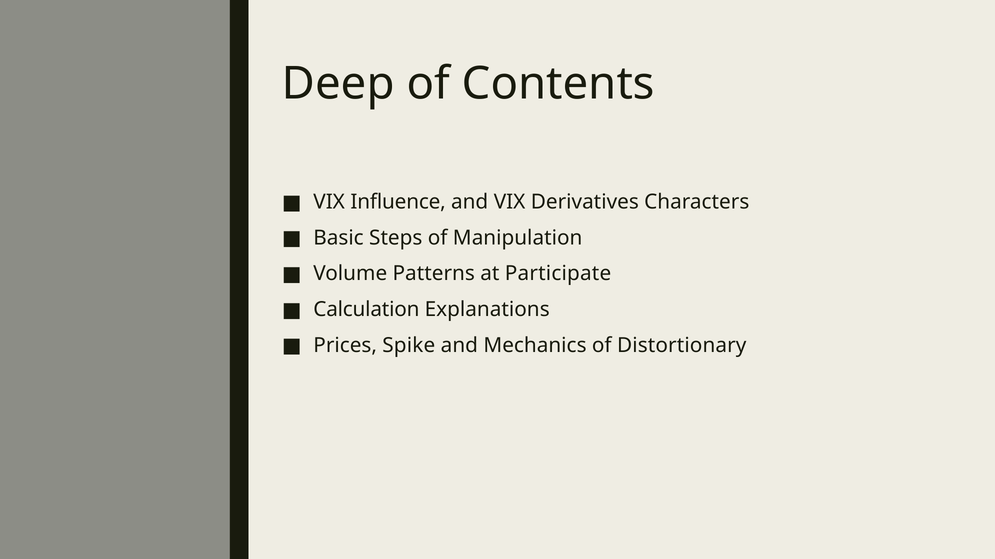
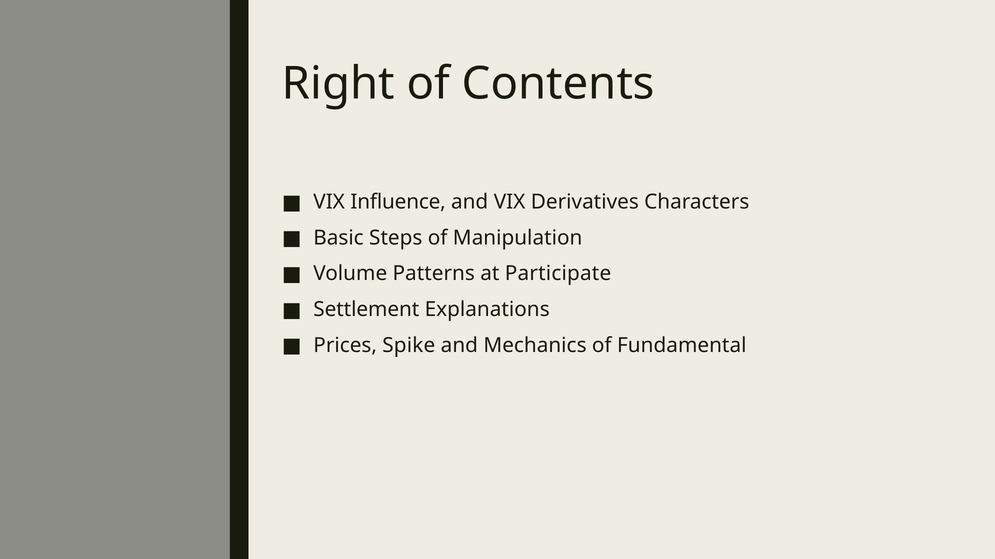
Deep: Deep -> Right
Calculation: Calculation -> Settlement
Distortionary: Distortionary -> Fundamental
